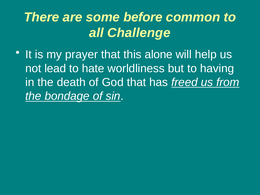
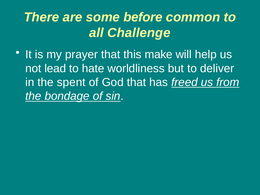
alone: alone -> make
having: having -> deliver
death: death -> spent
